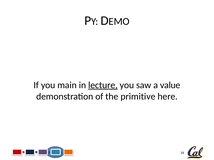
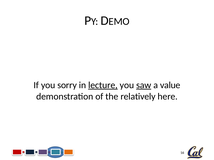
main: main -> sorry
saw underline: none -> present
primitive: primitive -> relatively
